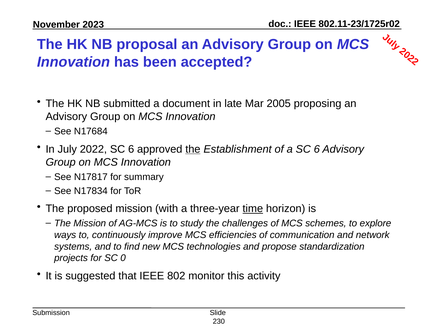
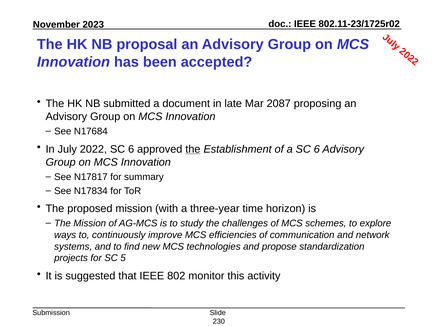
2005: 2005 -> 2087
time underline: present -> none
SC 0: 0 -> 5
